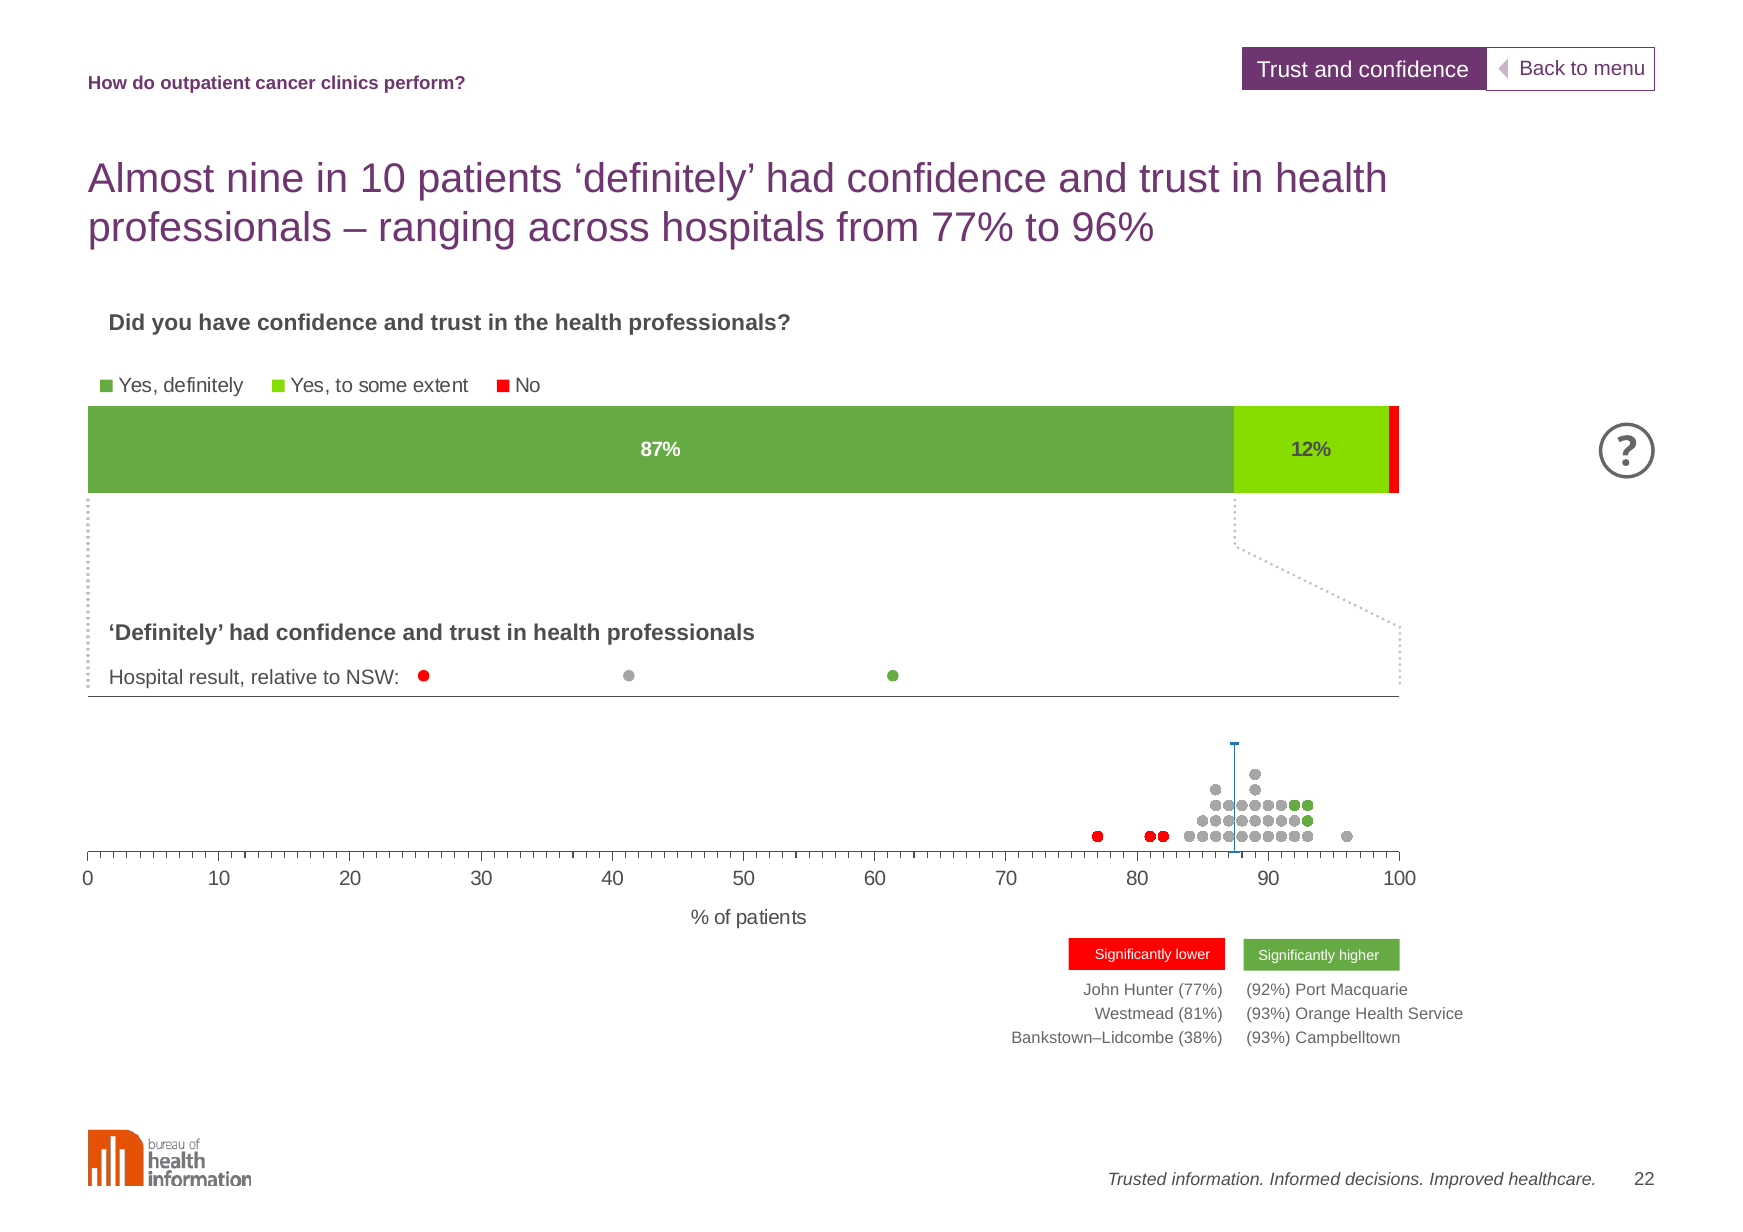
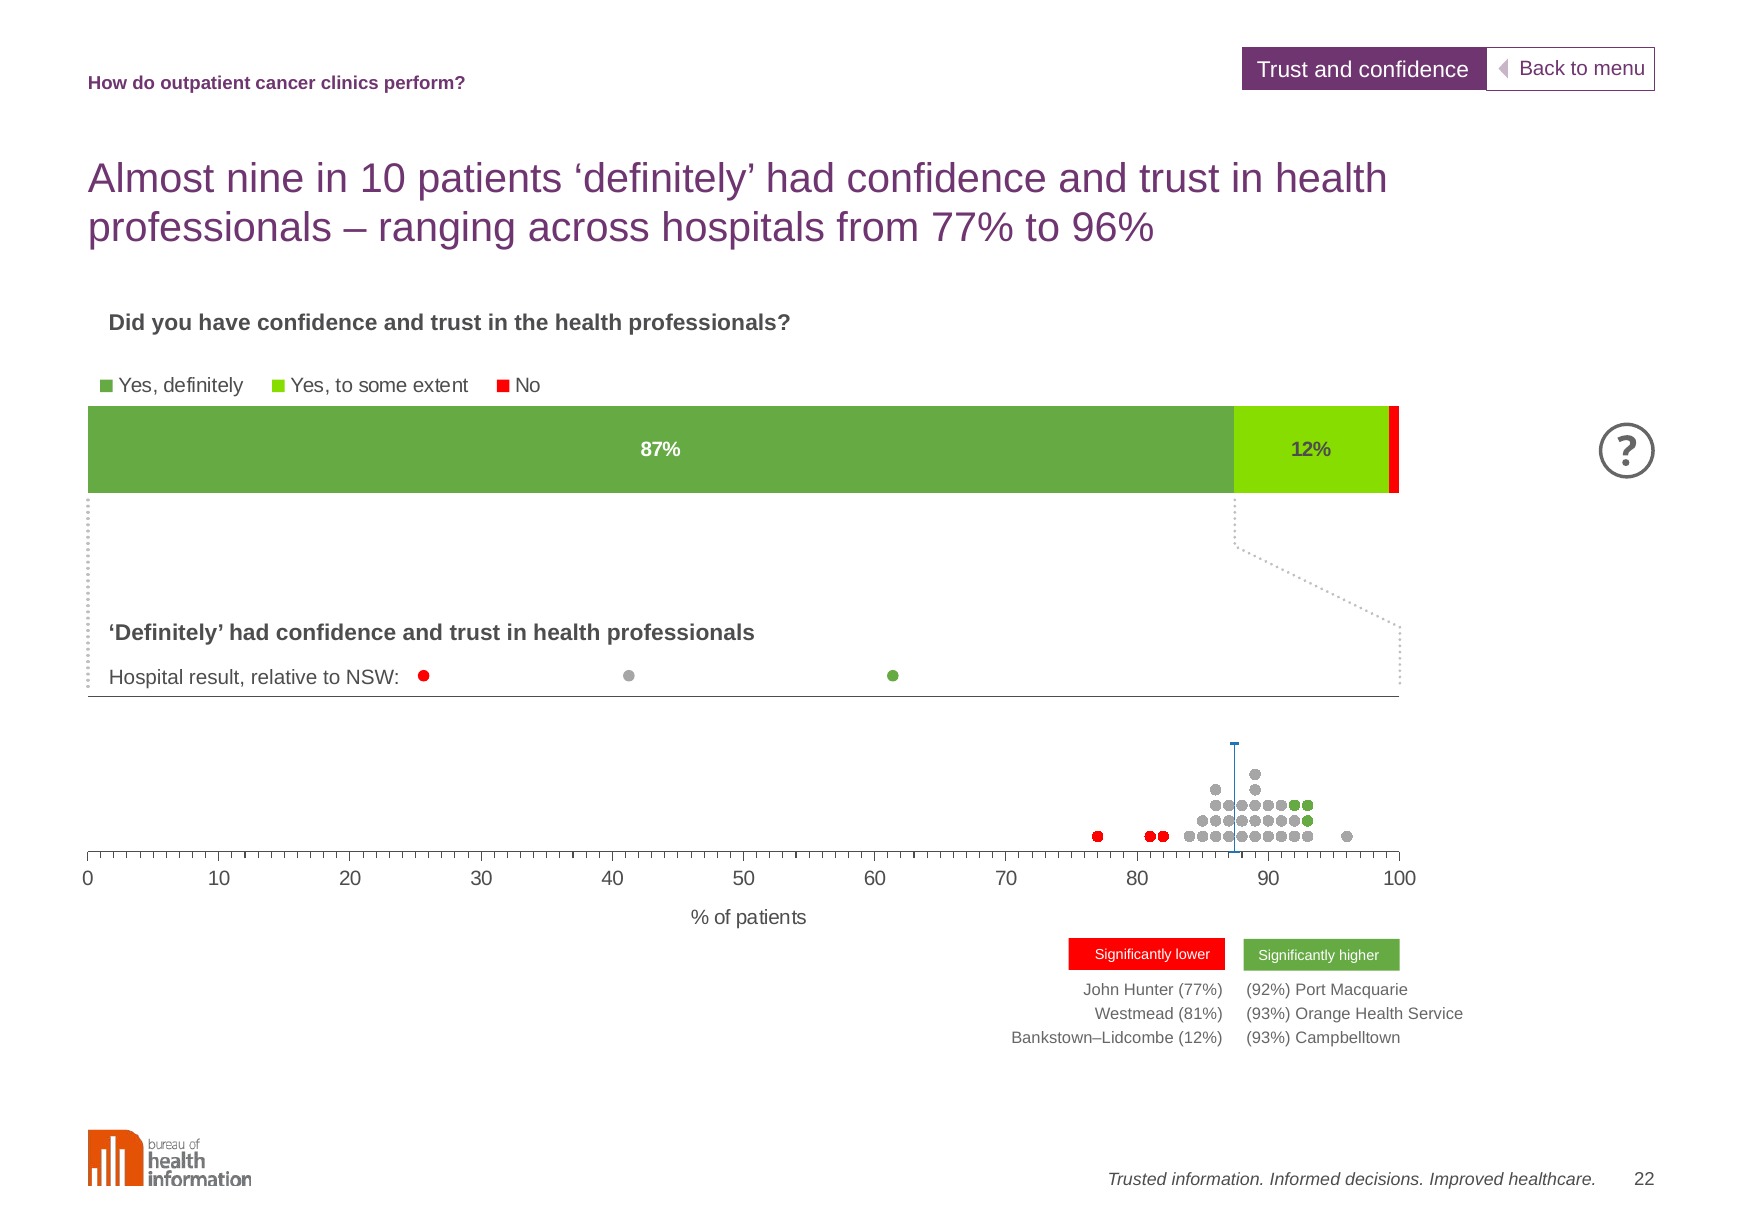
Bankstown–Lidcombe 38%: 38% -> 12%
